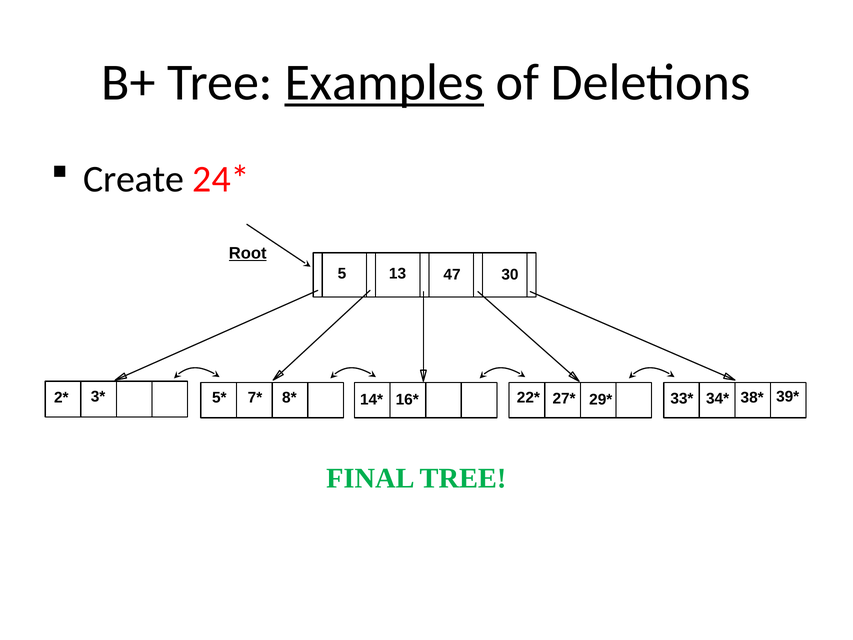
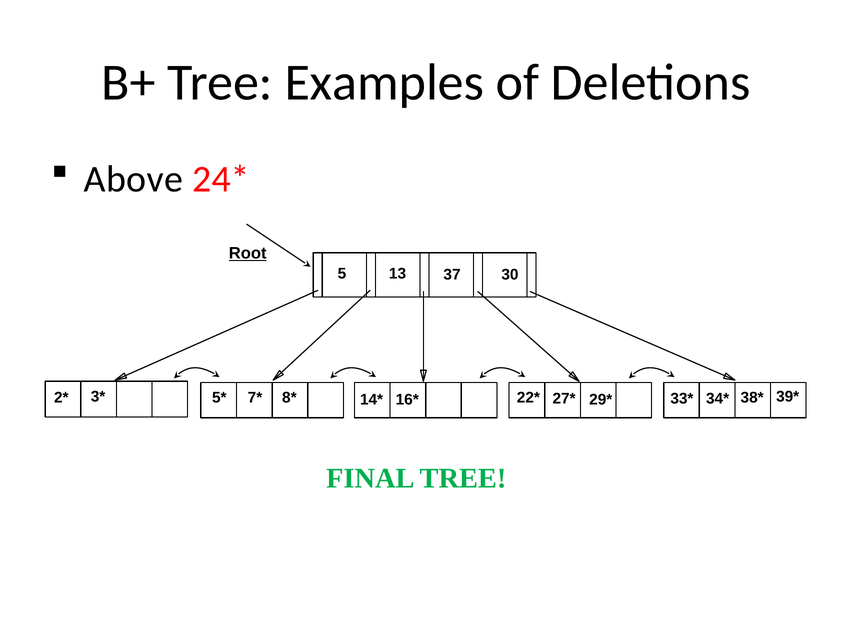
Examples underline: present -> none
Create: Create -> Above
47: 47 -> 37
